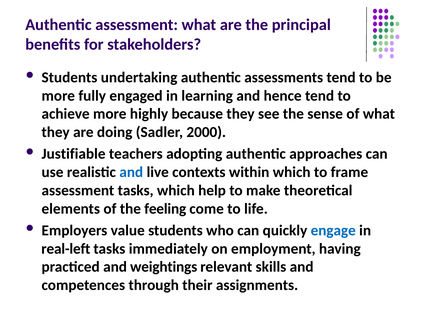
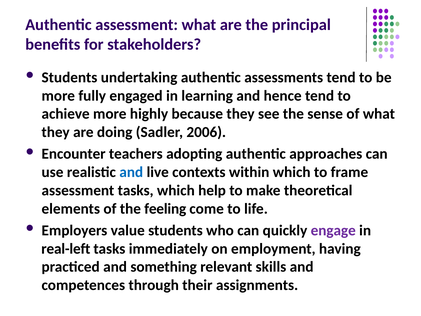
2000: 2000 -> 2006
Justifiable: Justifiable -> Encounter
engage colour: blue -> purple
weightings: weightings -> something
